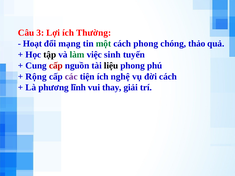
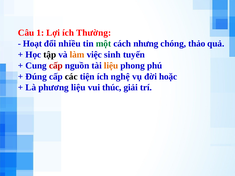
3: 3 -> 1
mạng: mạng -> nhiều
cách phong: phong -> nhưng
làm colour: green -> orange
liệu at (111, 66) colour: black -> orange
Rộng: Rộng -> Đúng
các colour: purple -> black
đời cách: cách -> hoặc
phương lĩnh: lĩnh -> liệu
thay: thay -> thúc
